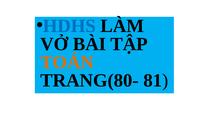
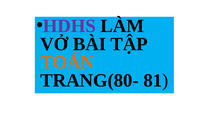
HDHS colour: blue -> purple
